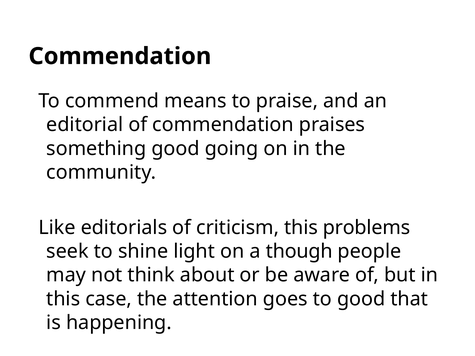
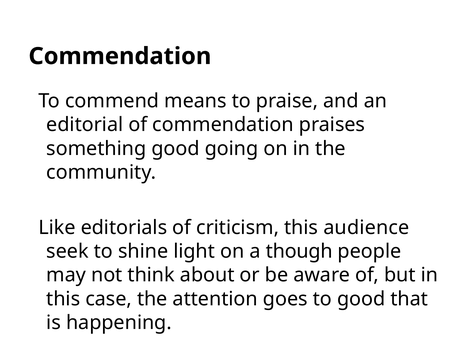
problems: problems -> audience
